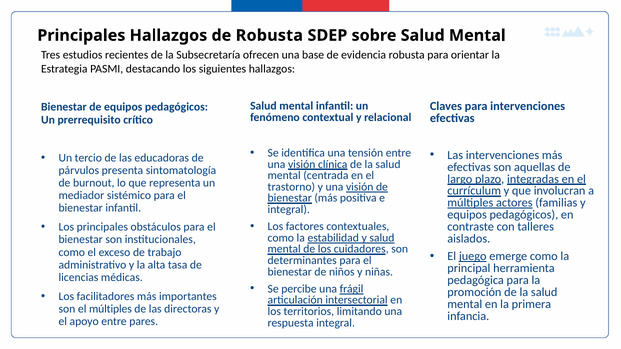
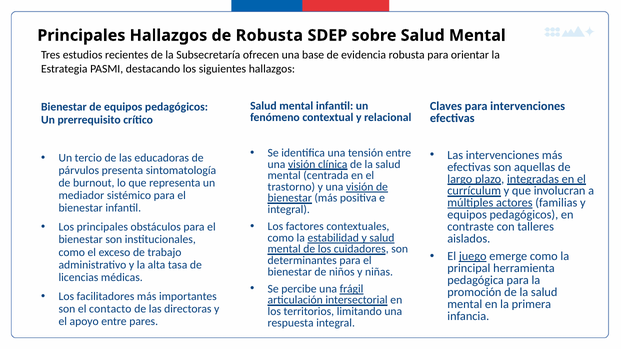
el múltiples: múltiples -> contacto
